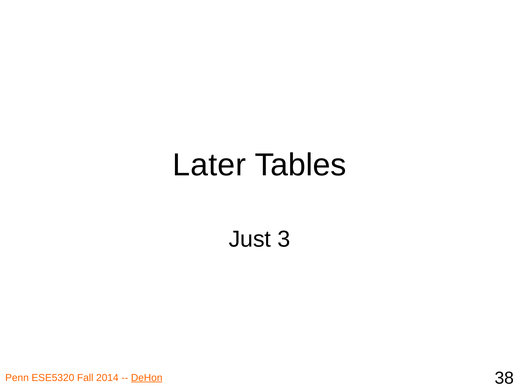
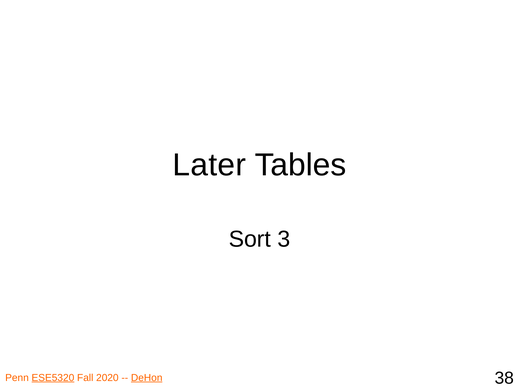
Just: Just -> Sort
ESE5320 underline: none -> present
2014: 2014 -> 2020
